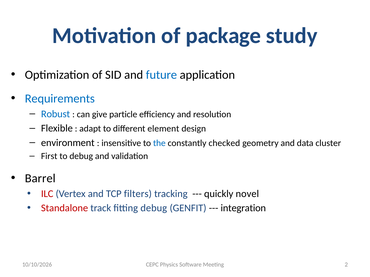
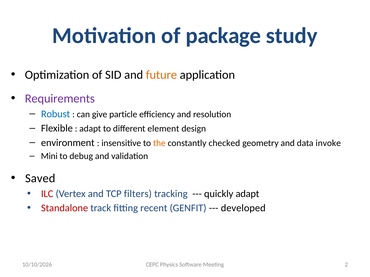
future colour: blue -> orange
Requirements colour: blue -> purple
the colour: blue -> orange
cluster: cluster -> invoke
First: First -> Mini
Barrel: Barrel -> Saved
quickly novel: novel -> adapt
fitting debug: debug -> recent
integration: integration -> developed
